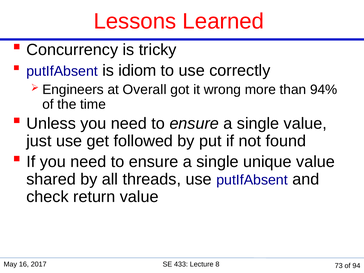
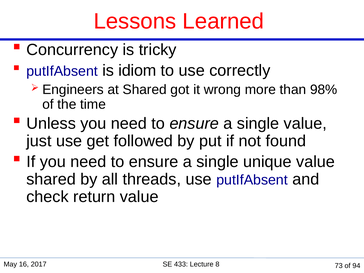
at Overall: Overall -> Shared
94%: 94% -> 98%
